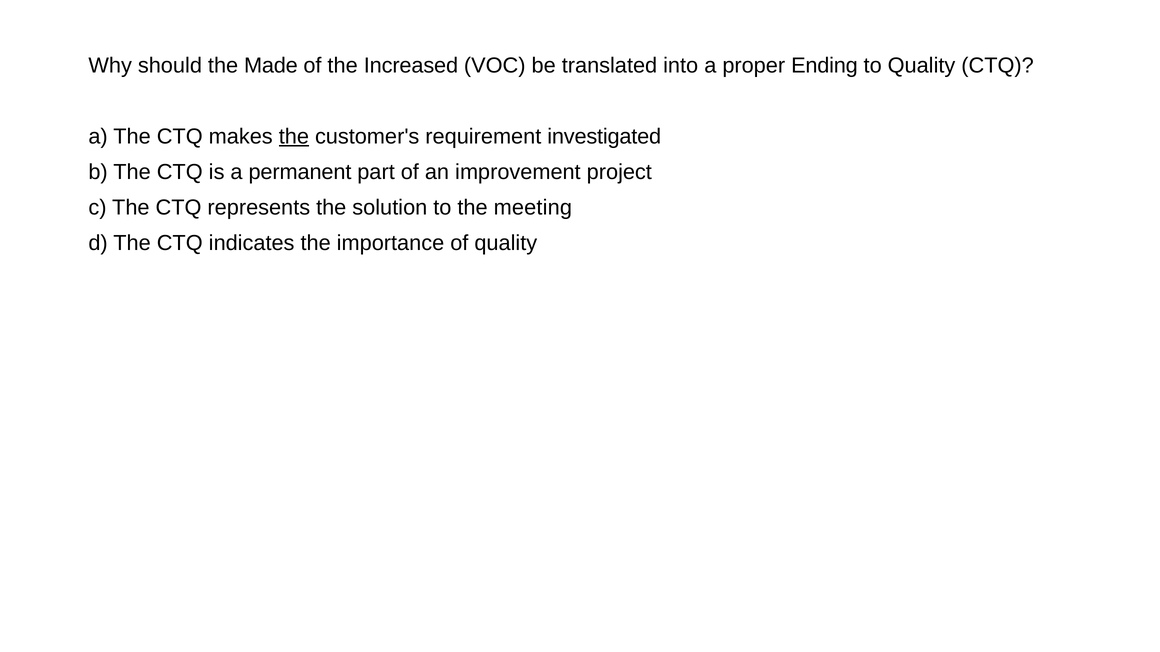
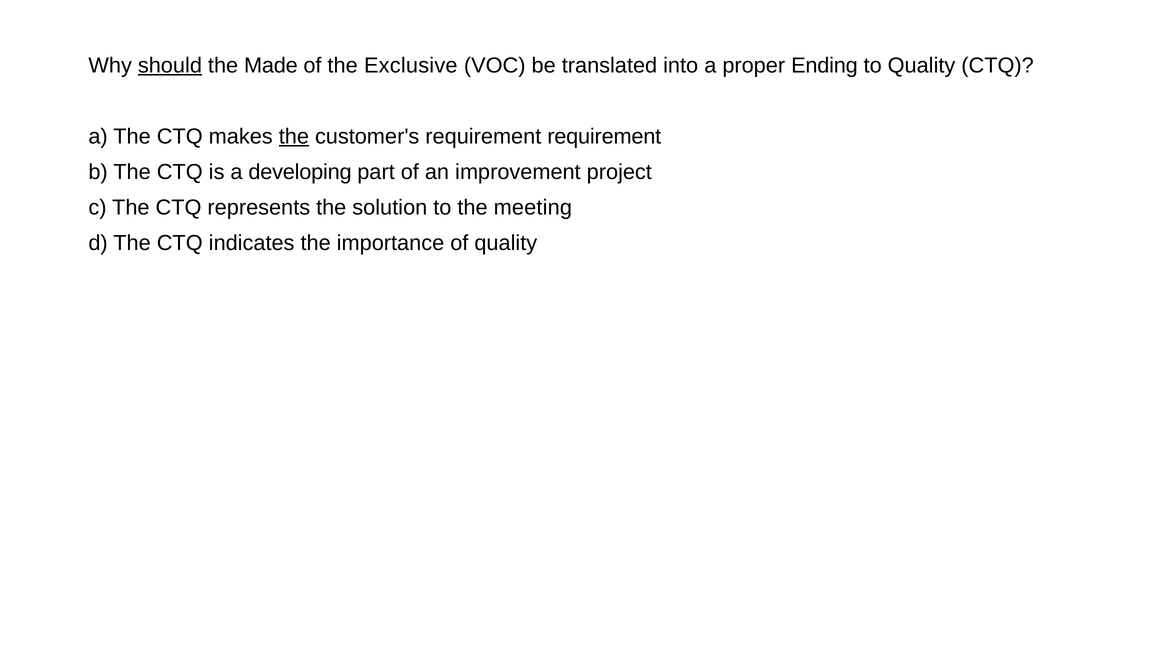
should underline: none -> present
Increased: Increased -> Exclusive
requirement investigated: investigated -> requirement
permanent: permanent -> developing
